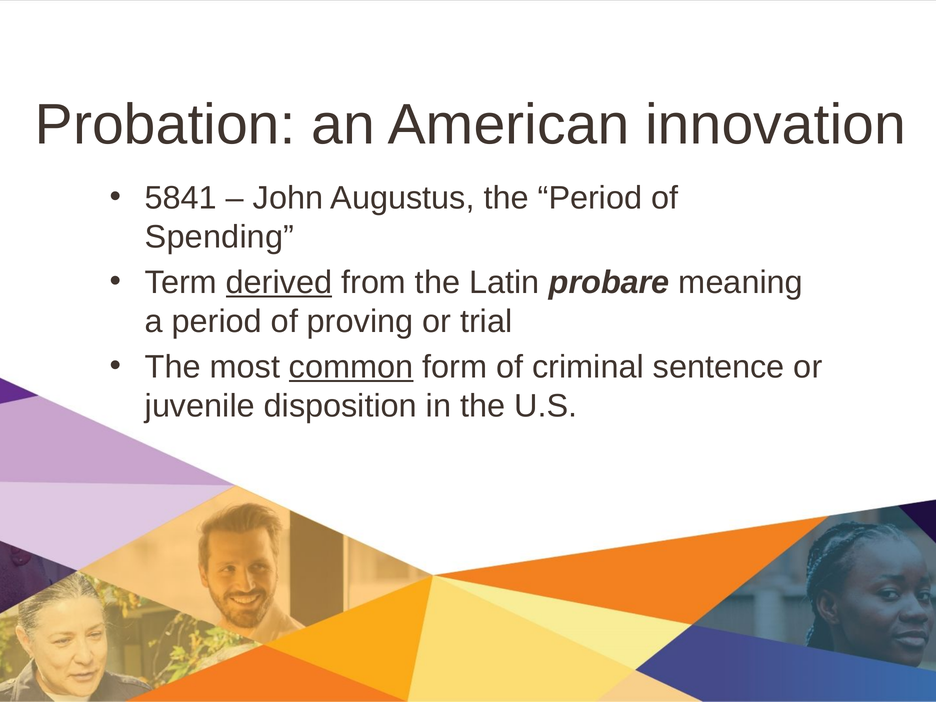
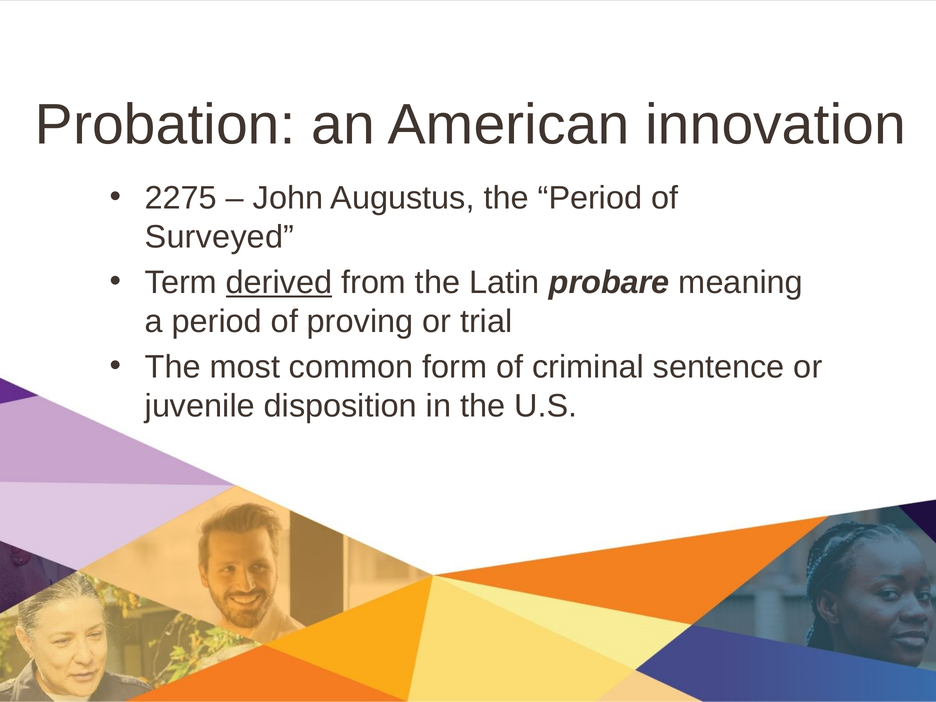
5841: 5841 -> 2275
Spending: Spending -> Surveyed
common underline: present -> none
